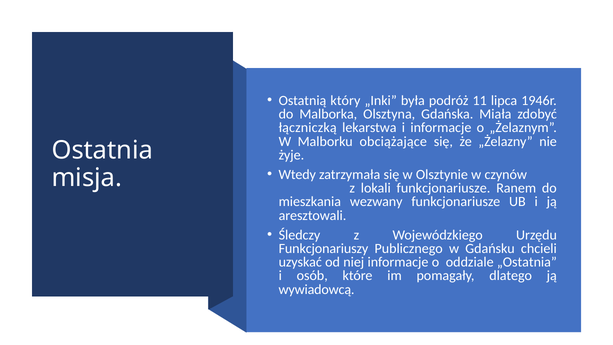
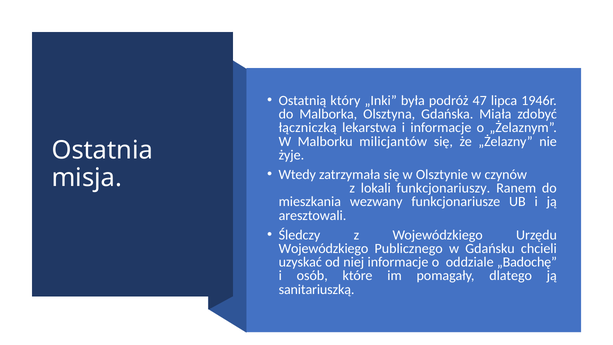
11: 11 -> 47
obciążające: obciążające -> milicjantów
lokali funkcjonariusze: funkcjonariusze -> funkcjonariuszy
Funkcjonariuszy at (323, 248): Funkcjonariuszy -> Wojewódzkiego
„Ostatnia: „Ostatnia -> „Badochę
wywiadowcą: wywiadowcą -> sanitariuszką
